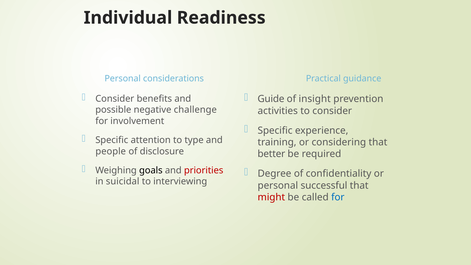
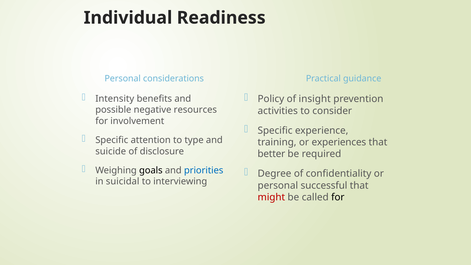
Consider at (115, 99): Consider -> Intensity
Guide: Guide -> Policy
challenge: challenge -> resources
considering: considering -> experiences
people: people -> suicide
priorities colour: red -> blue
for at (338, 197) colour: blue -> black
